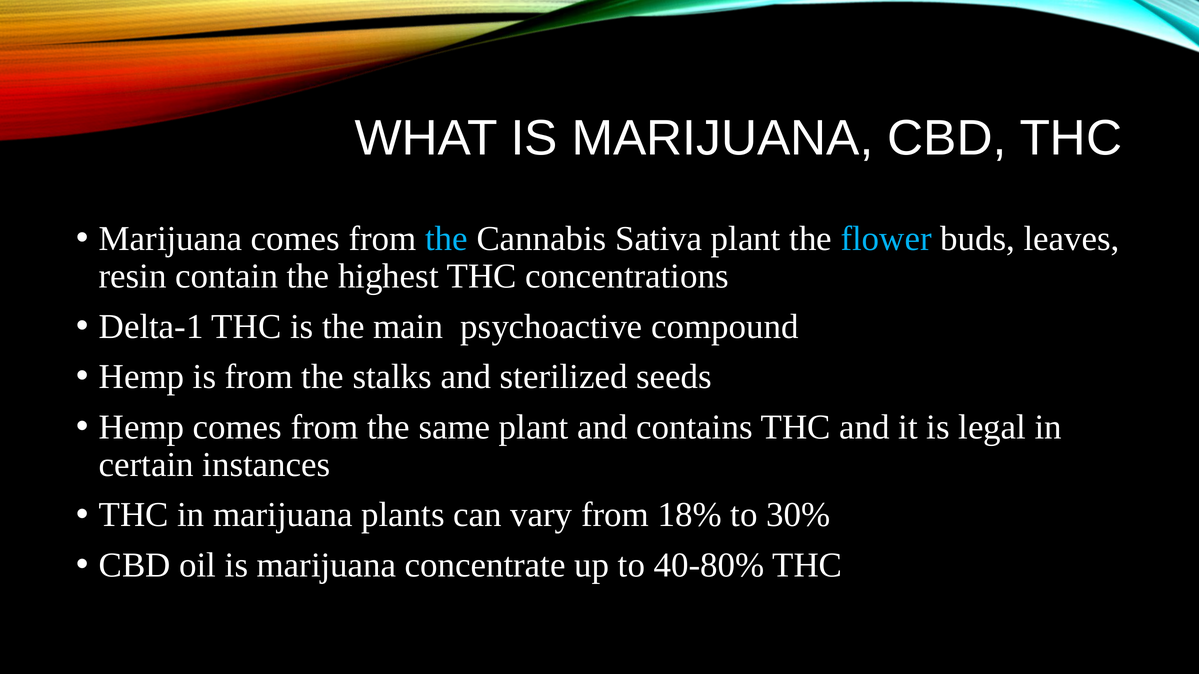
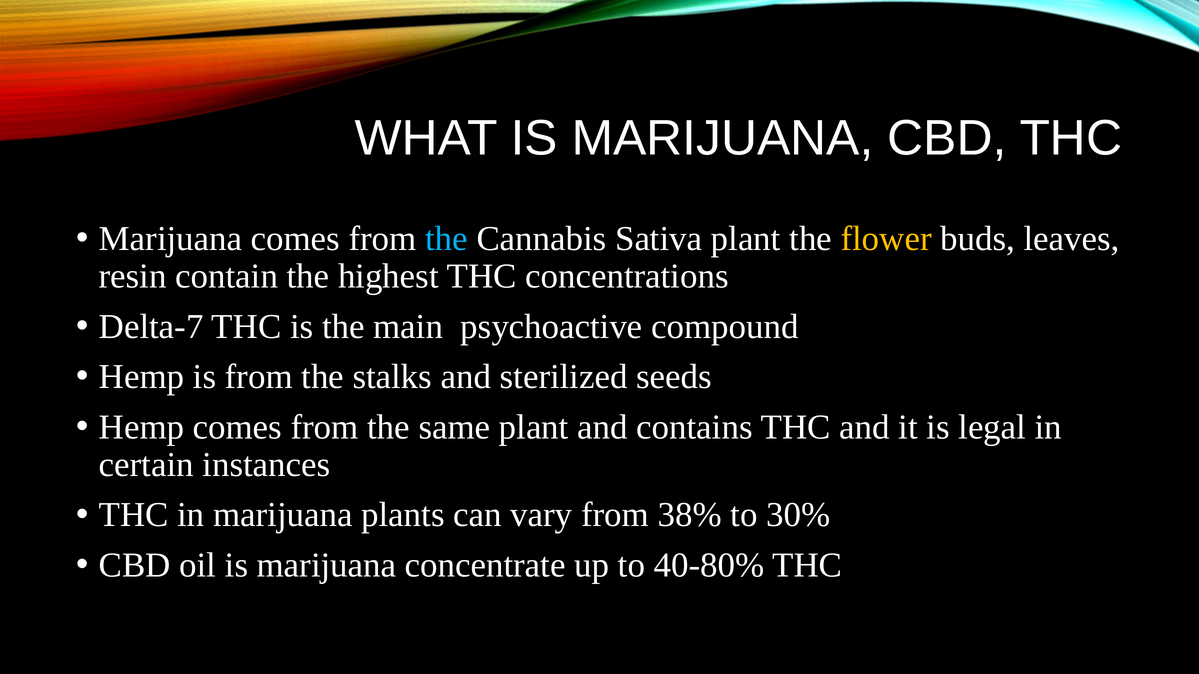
flower colour: light blue -> yellow
Delta-1: Delta-1 -> Delta-7
18%: 18% -> 38%
